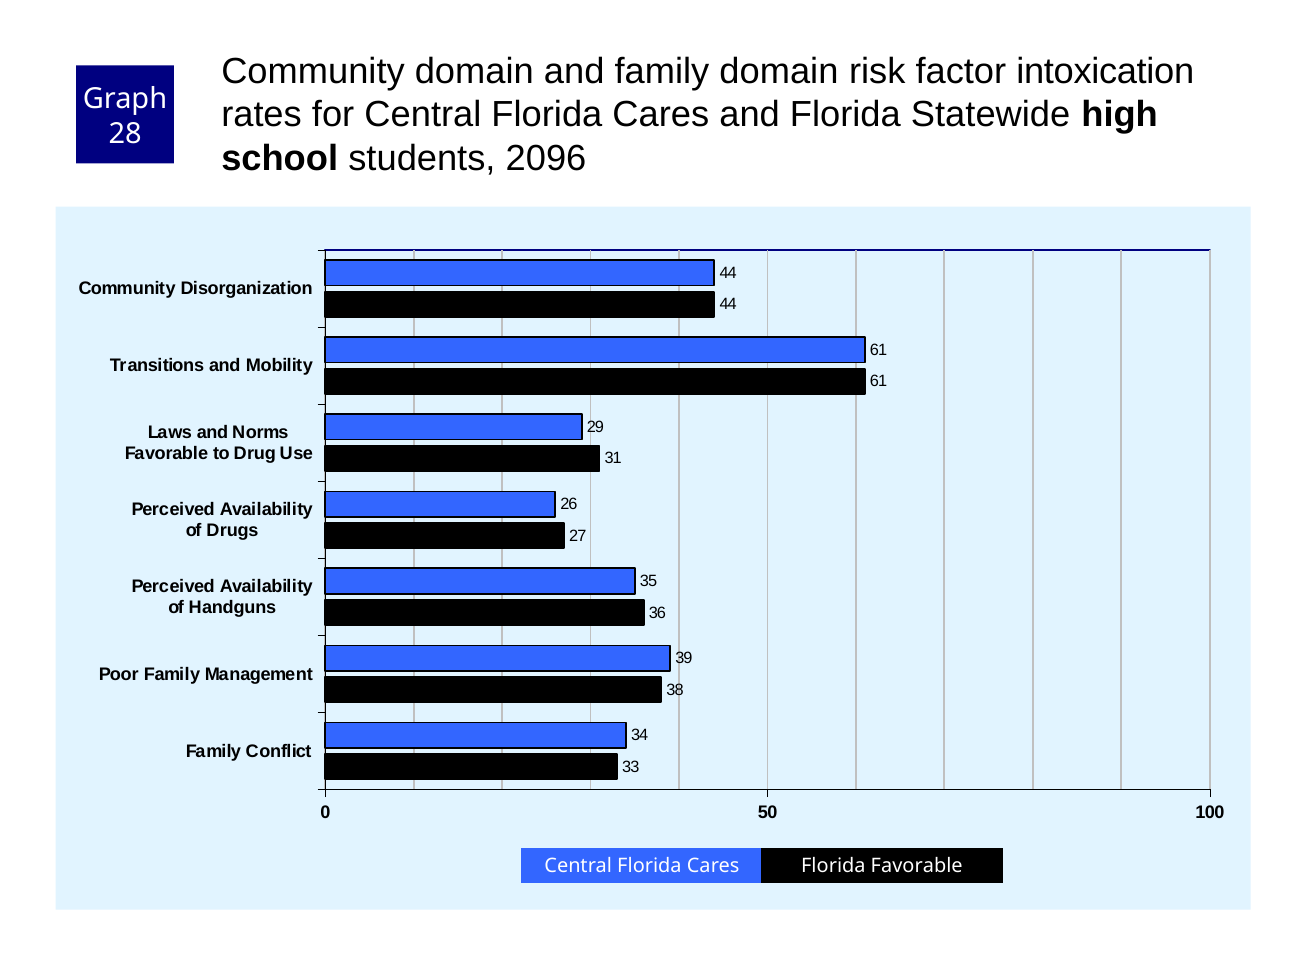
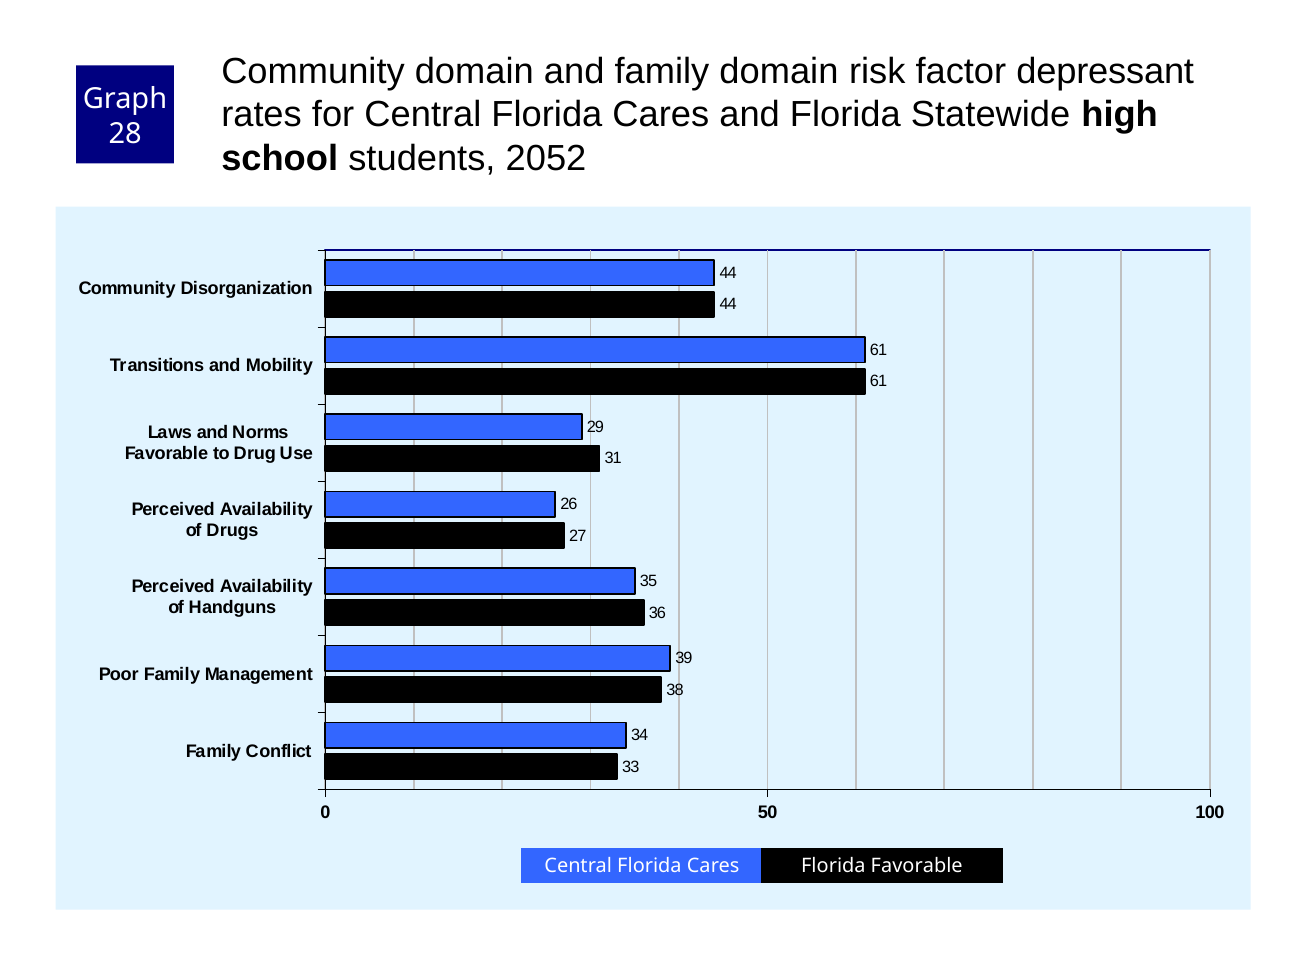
intoxication: intoxication -> depressant
2096: 2096 -> 2052
